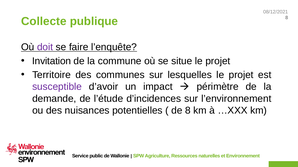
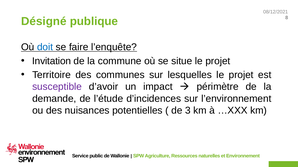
Collecte: Collecte -> Désigné
doit colour: purple -> blue
de 8: 8 -> 3
